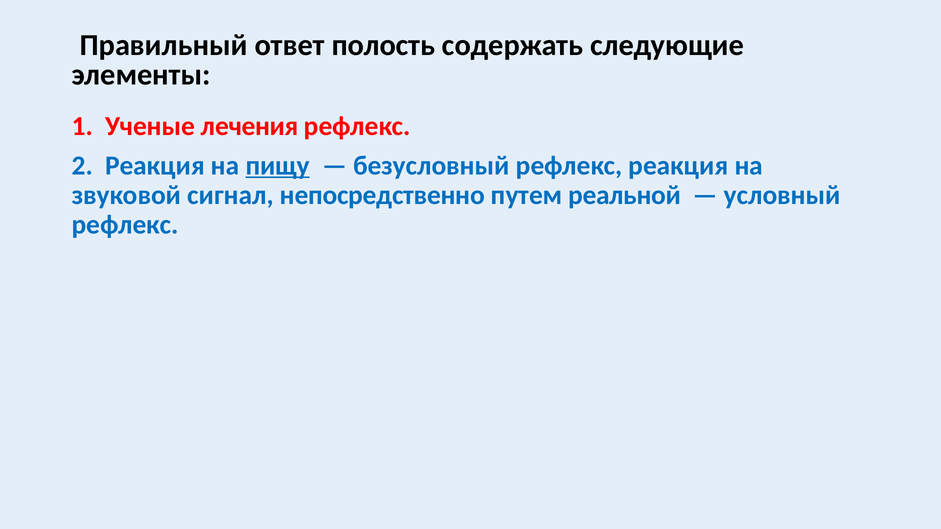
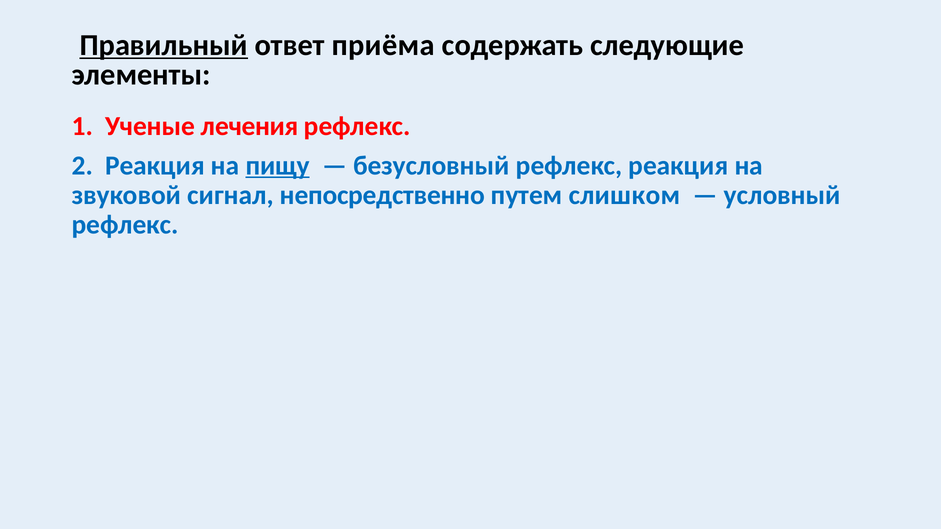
Правильный underline: none -> present
полость: полость -> приёма
реальной: реальной -> слишком
